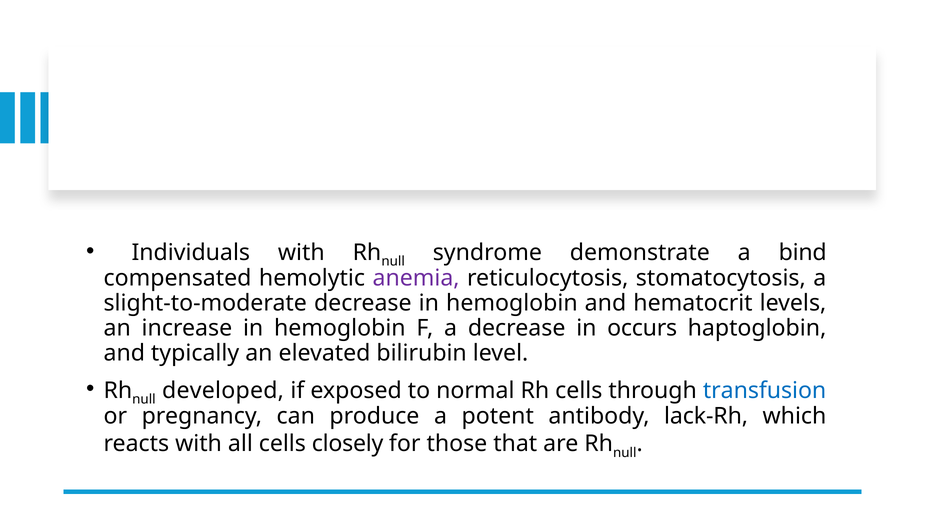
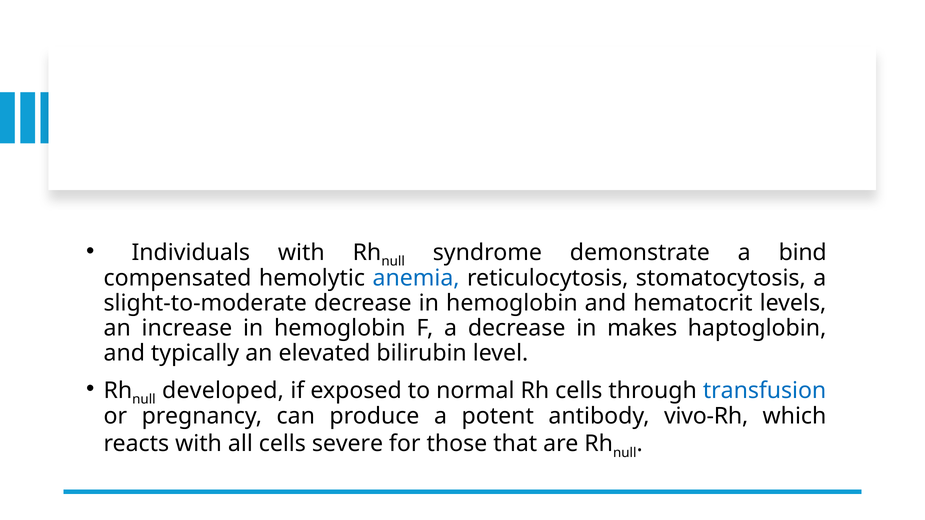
anemia colour: purple -> blue
occurs: occurs -> makes
lack-Rh: lack-Rh -> vivo-Rh
closely: closely -> severe
